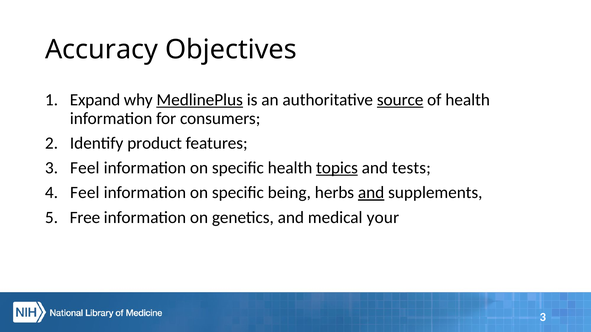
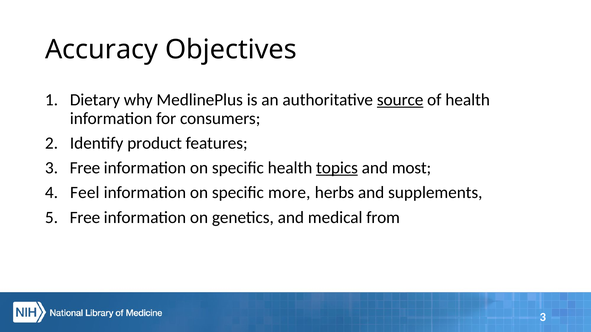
Expand: Expand -> Dietary
MedlinePlus underline: present -> none
3 Feel: Feel -> Free
tests: tests -> most
being: being -> more
and at (371, 193) underline: present -> none
your: your -> from
